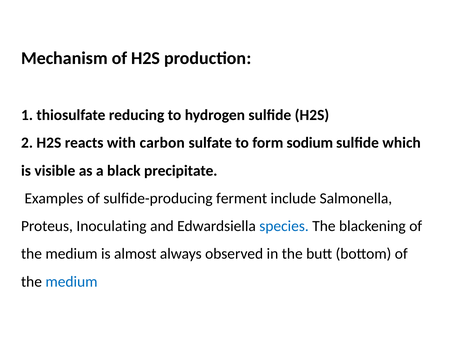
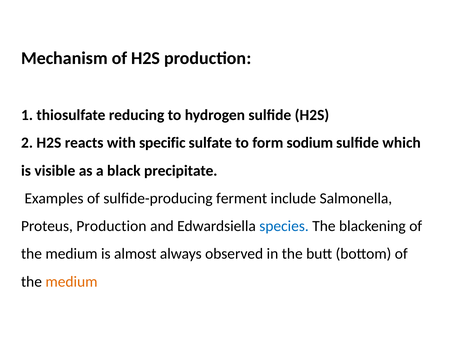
carbon: carbon -> specific
Proteus Inoculating: Inoculating -> Production
medium at (71, 282) colour: blue -> orange
